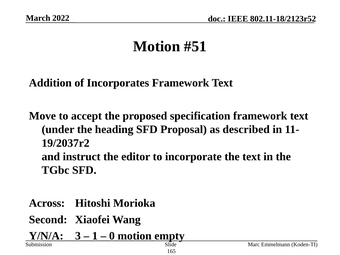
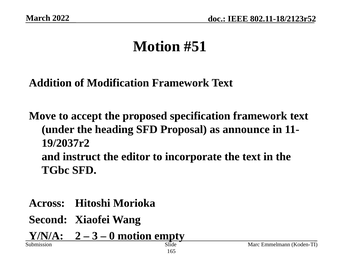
Incorporates: Incorporates -> Modification
described: described -> announce
3: 3 -> 2
1: 1 -> 3
